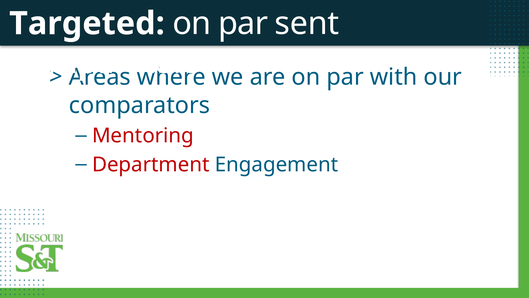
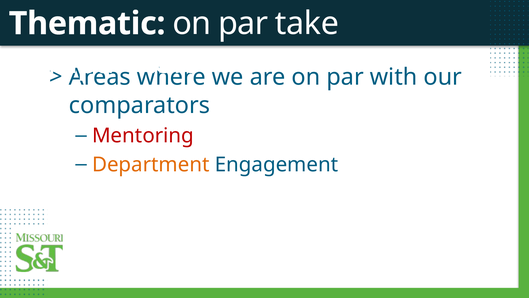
Targeted: Targeted -> Thematic
sent: sent -> take
Department colour: red -> orange
